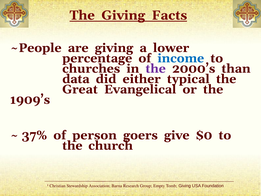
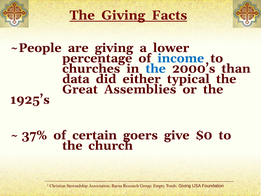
the at (156, 69) colour: purple -> blue
Evangelical: Evangelical -> Assemblies
1909’s: 1909’s -> 1925’s
person: person -> certain
